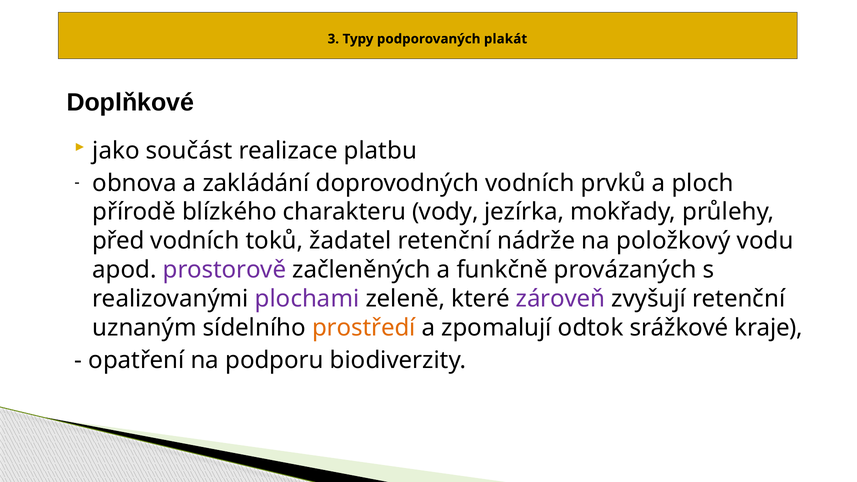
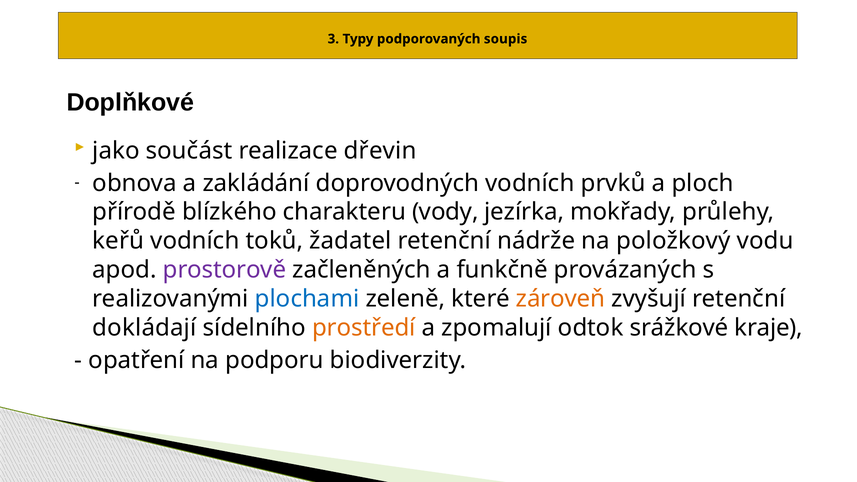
plakát: plakát -> soupis
platbu: platbu -> dřevin
před: před -> keřů
plochami colour: purple -> blue
zároveň colour: purple -> orange
uznaným: uznaným -> dokládají
